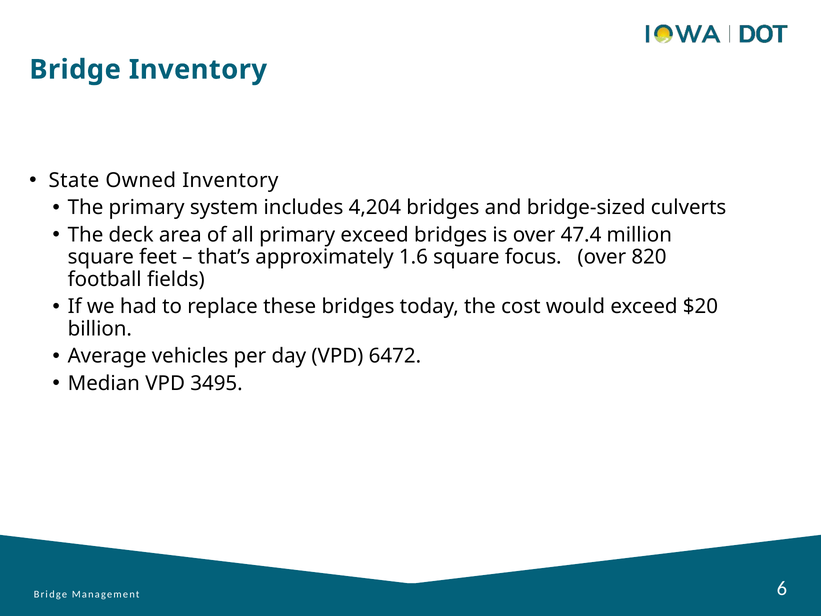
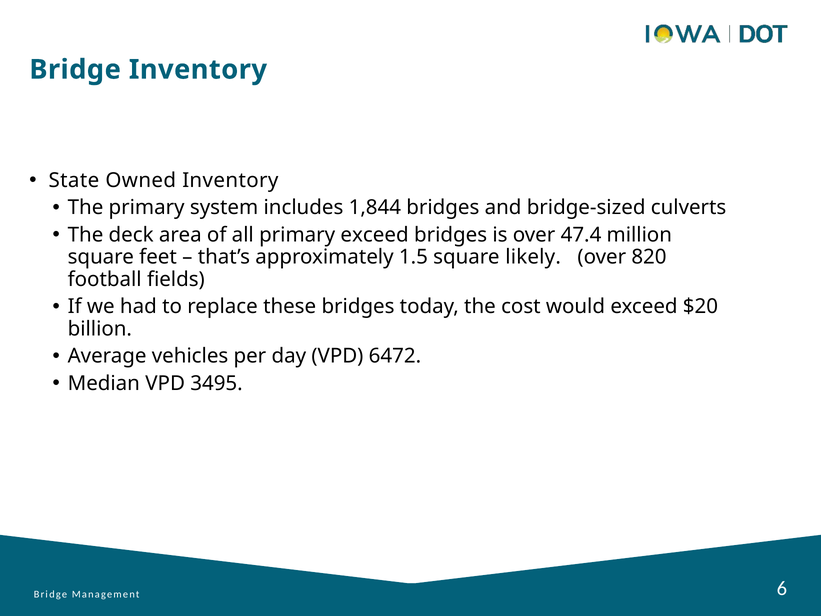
4,204: 4,204 -> 1,844
1.6: 1.6 -> 1.5
focus: focus -> likely
